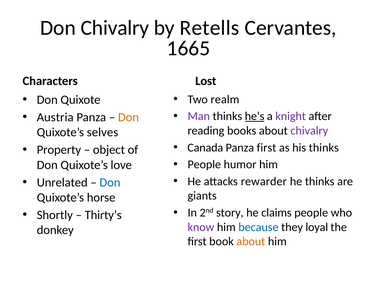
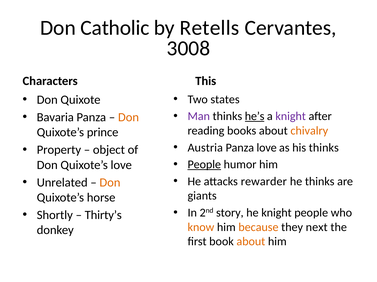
Don Chivalry: Chivalry -> Catholic
1665: 1665 -> 3008
Lost: Lost -> This
realm: realm -> states
Austria: Austria -> Bavaria
chivalry at (309, 131) colour: purple -> orange
selves: selves -> prince
Canada: Canada -> Austria
Panza first: first -> love
People at (204, 165) underline: none -> present
Don at (110, 183) colour: blue -> orange
he claims: claims -> knight
know colour: purple -> orange
because colour: blue -> orange
loyal: loyal -> next
